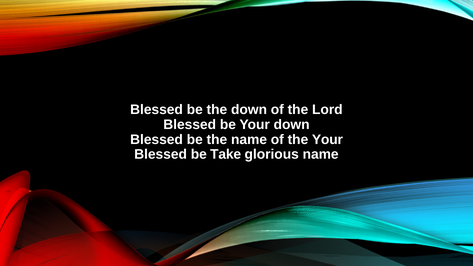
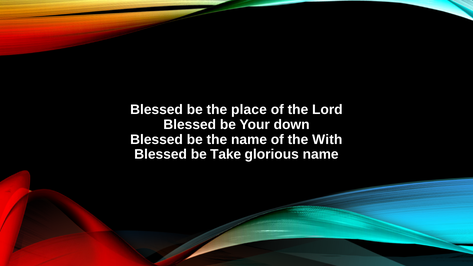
the down: down -> place
the Your: Your -> With
